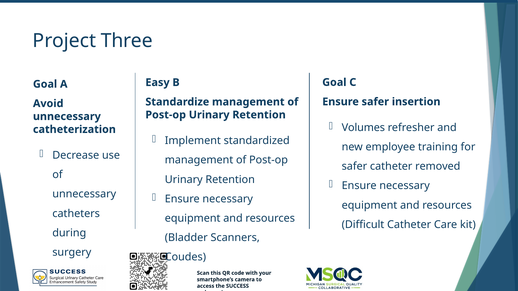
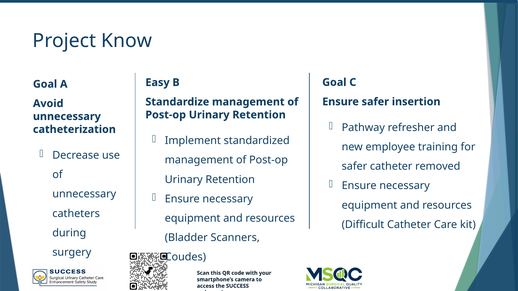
Three: Three -> Know
Volumes: Volumes -> Pathway
